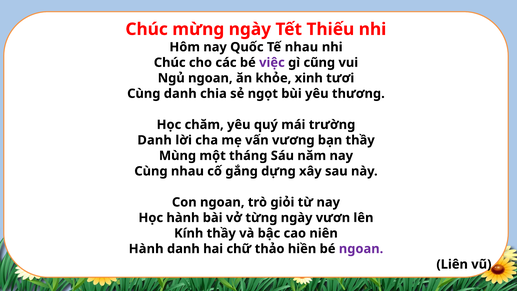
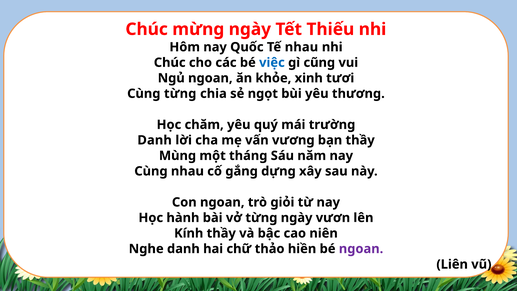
việc colour: purple -> blue
Cùng danh: danh -> từng
Hành at (146, 249): Hành -> Nghe
